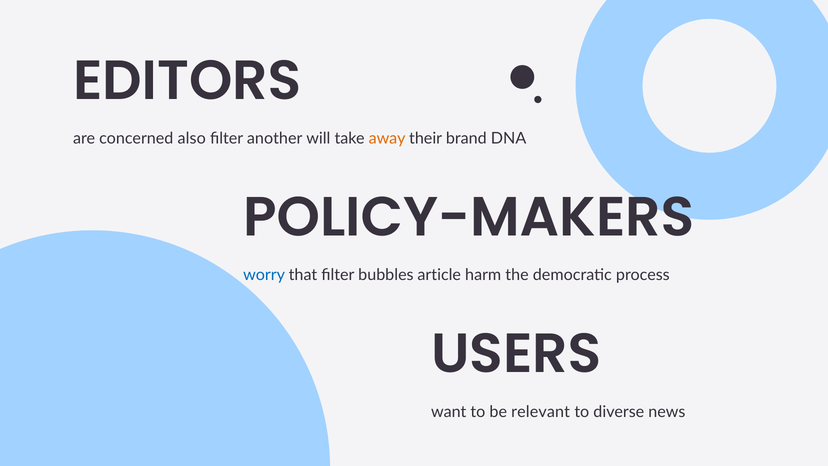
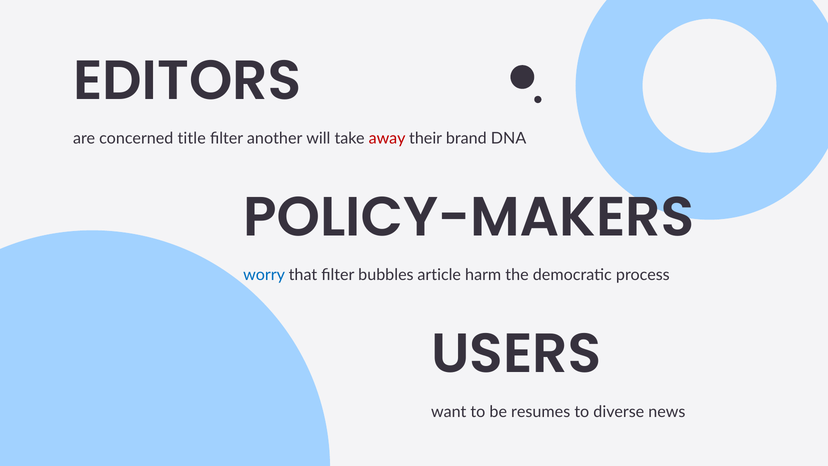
also: also -> title
away colour: orange -> red
relevant: relevant -> resumes
